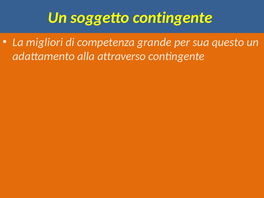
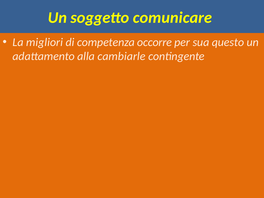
soggetto contingente: contingente -> comunicare
grande: grande -> occorre
attraverso: attraverso -> cambiarle
